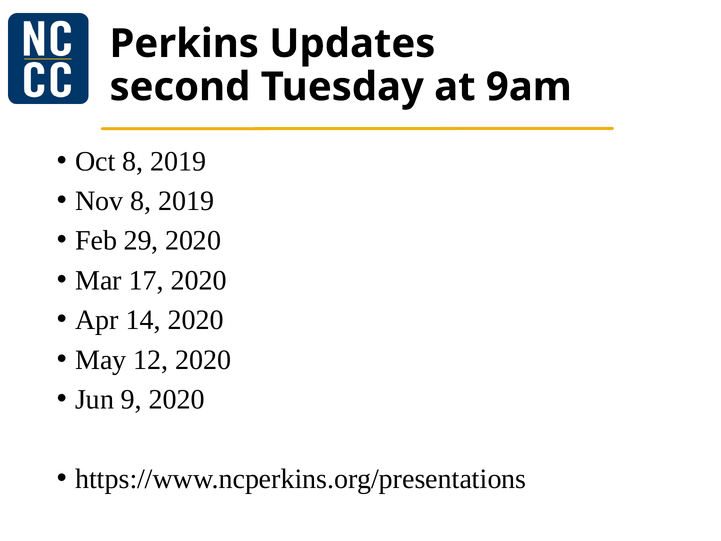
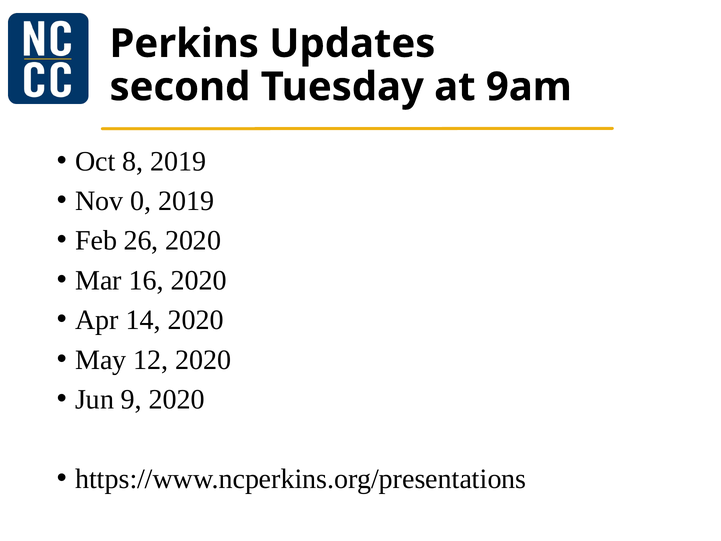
Nov 8: 8 -> 0
29: 29 -> 26
17: 17 -> 16
